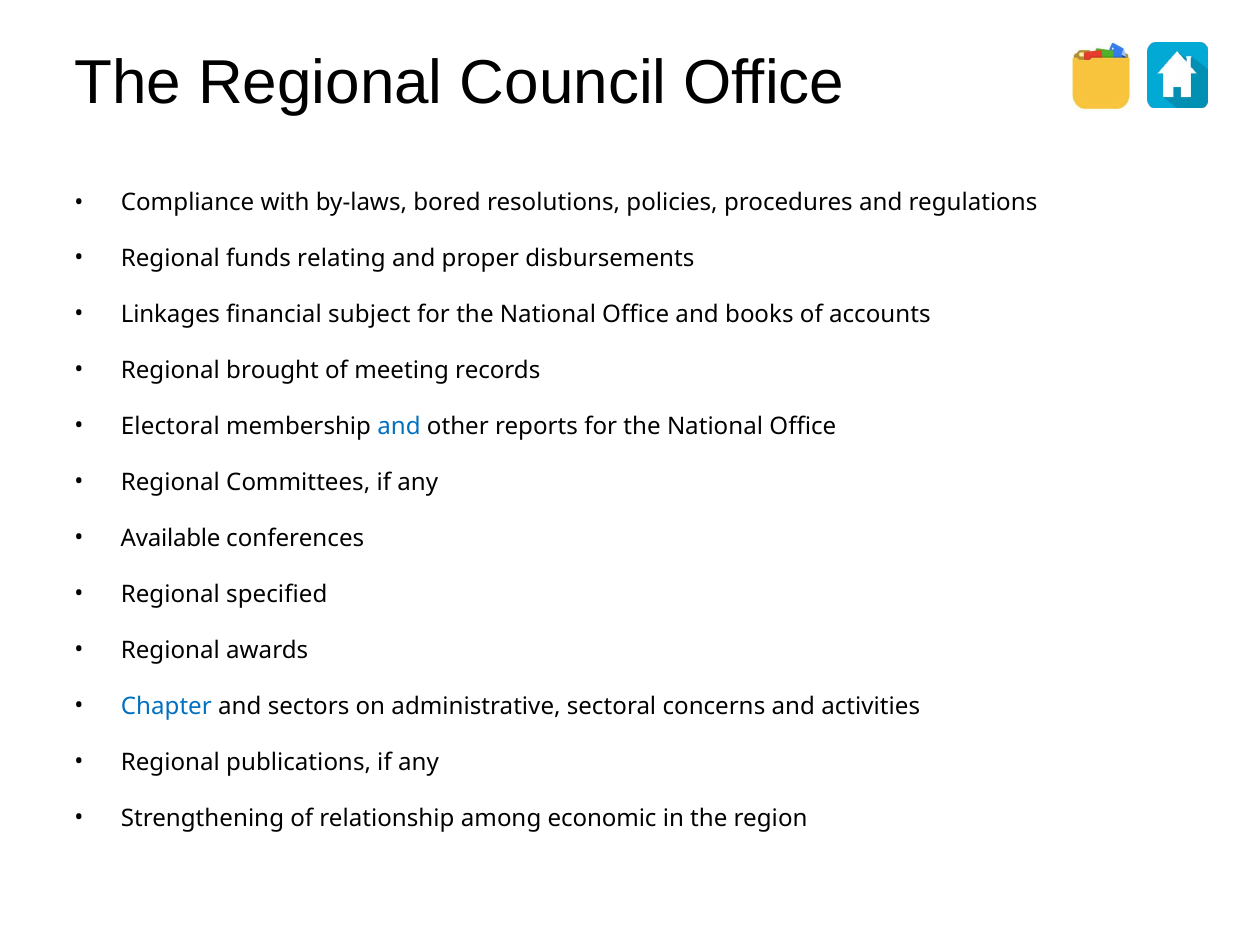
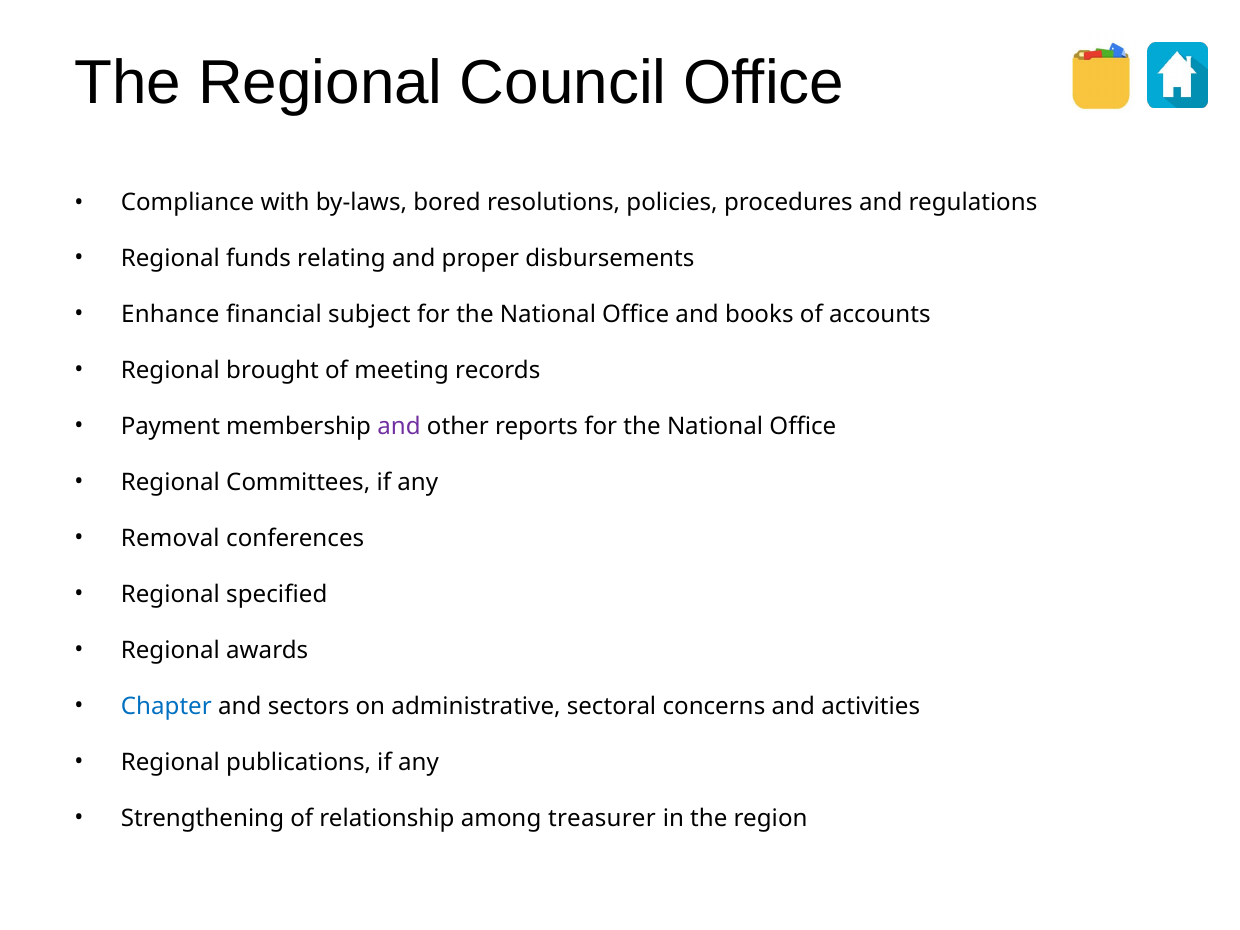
Linkages: Linkages -> Enhance
Electoral: Electoral -> Payment
and at (399, 426) colour: blue -> purple
Available: Available -> Removal
economic: economic -> treasurer
